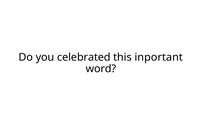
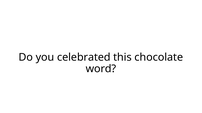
inportant: inportant -> chocolate
